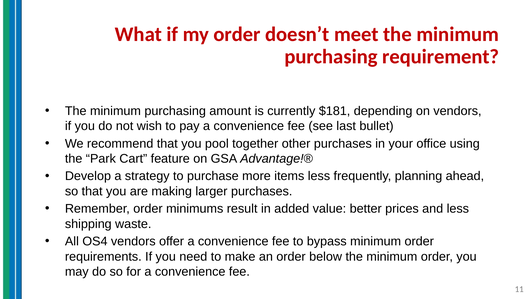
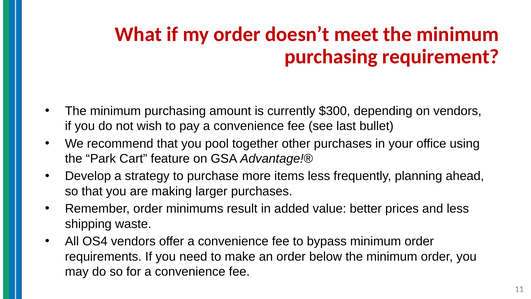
$181: $181 -> $300
